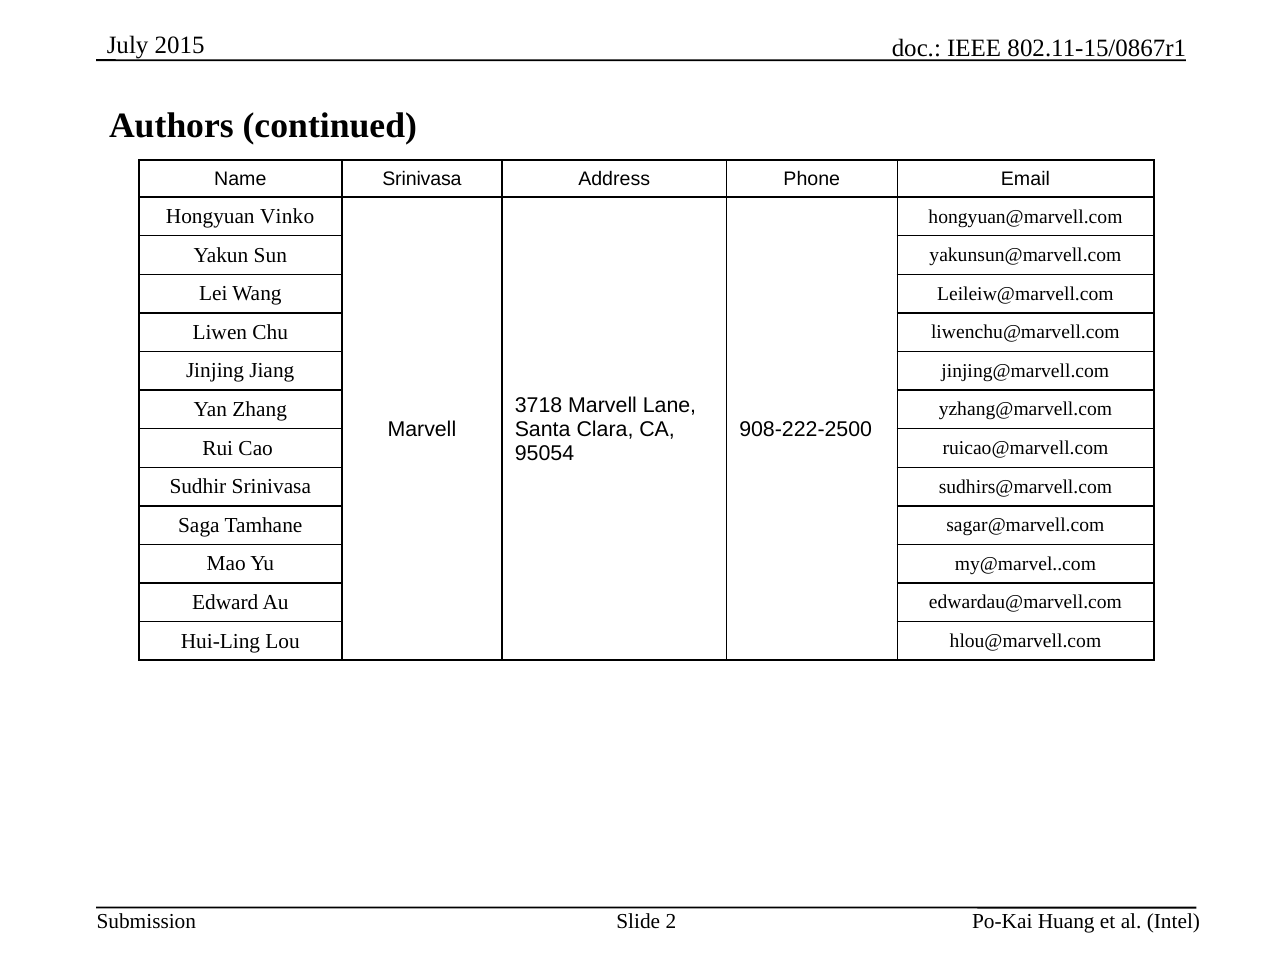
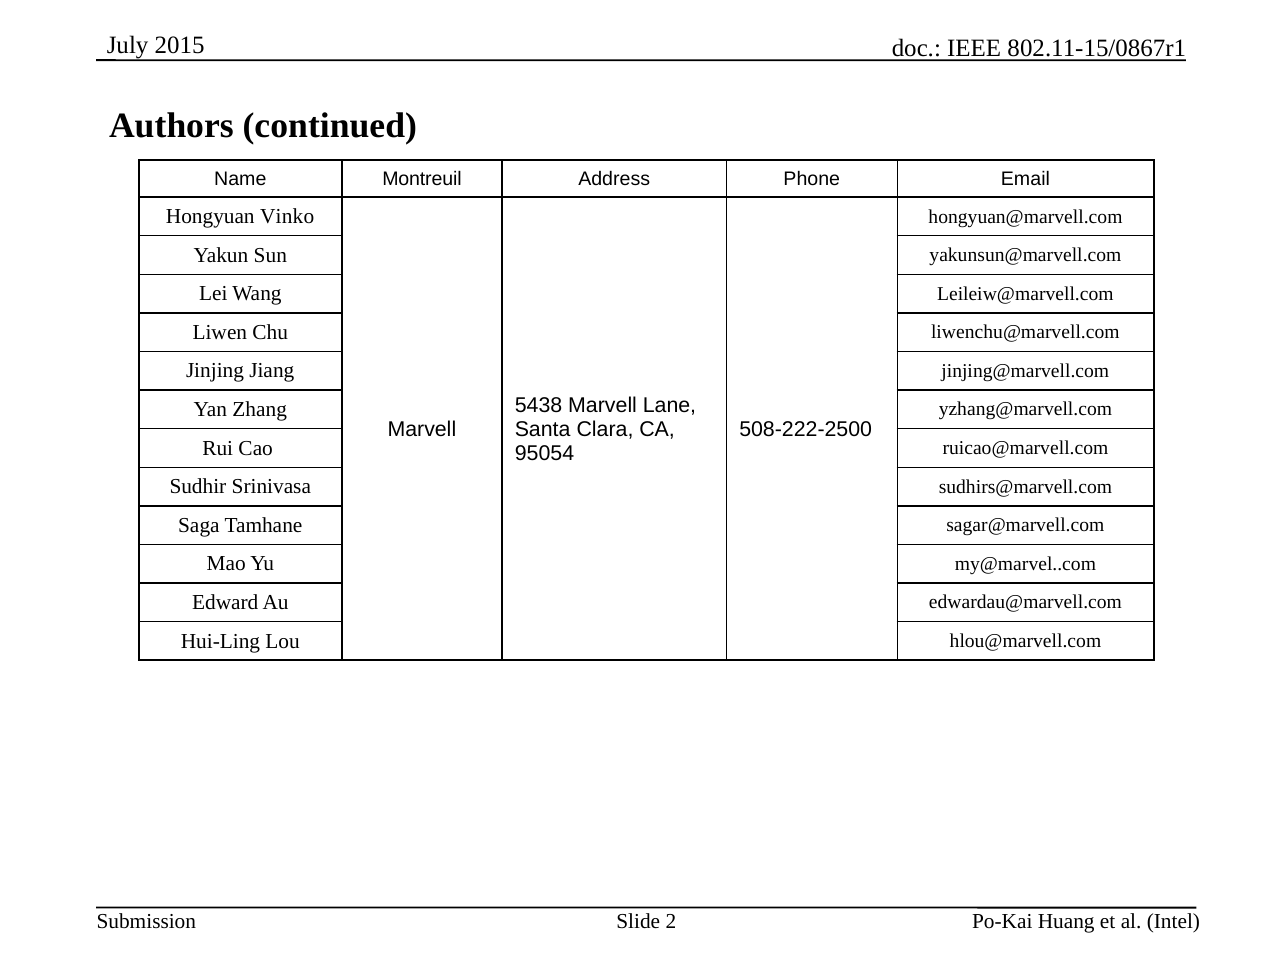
Name Srinivasa: Srinivasa -> Montreuil
3718: 3718 -> 5438
908-222-2500: 908-222-2500 -> 508-222-2500
